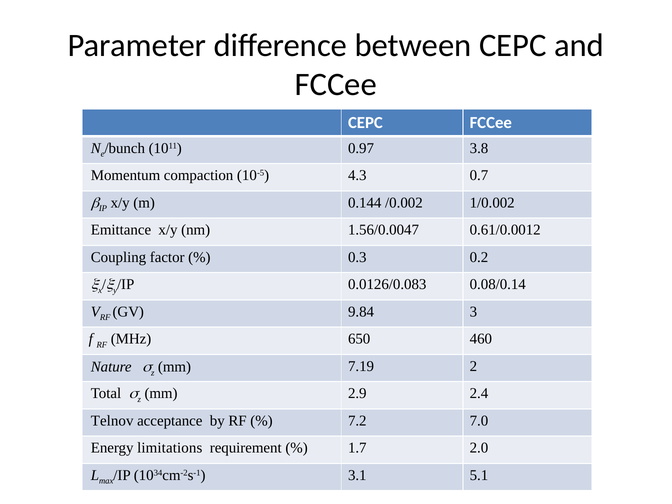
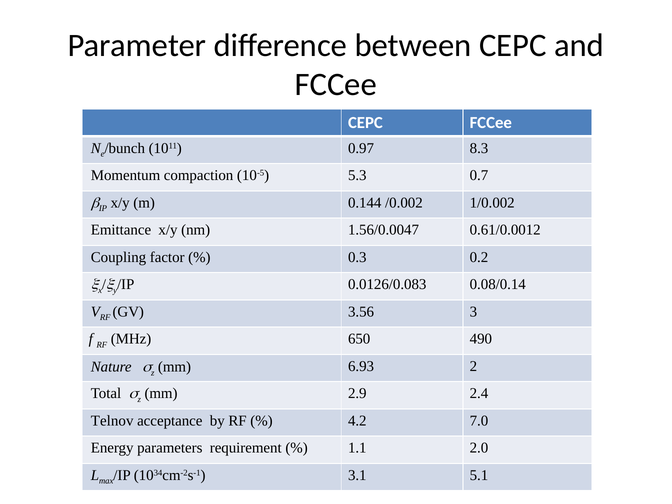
3.8: 3.8 -> 8.3
4.3: 4.3 -> 5.3
9.84: 9.84 -> 3.56
460: 460 -> 490
7.19: 7.19 -> 6.93
7.2: 7.2 -> 4.2
limitations: limitations -> parameters
1.7: 1.7 -> 1.1
